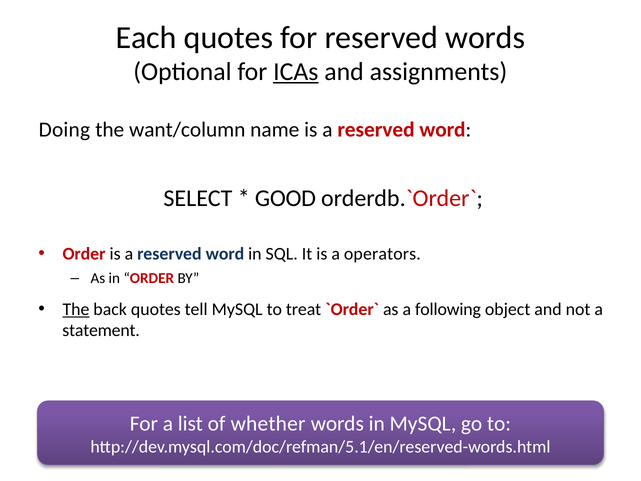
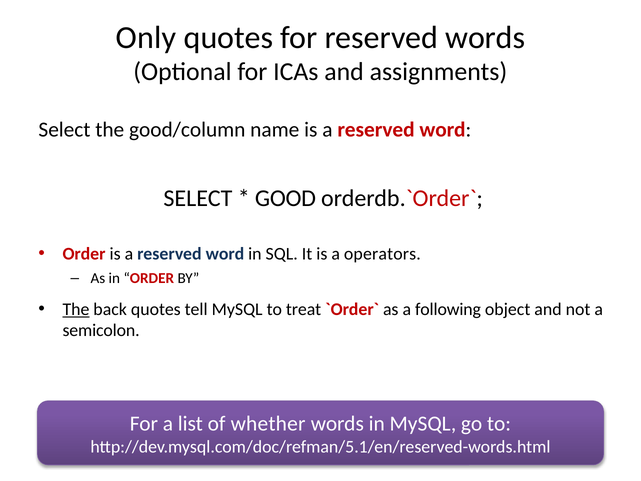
Each: Each -> Only
ICAs underline: present -> none
Doing at (64, 130): Doing -> Select
want/column: want/column -> good/column
statement: statement -> semicolon
